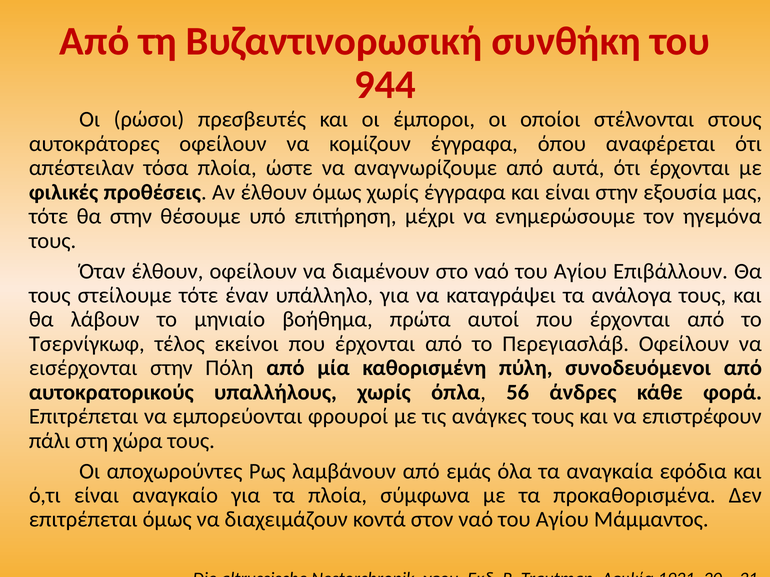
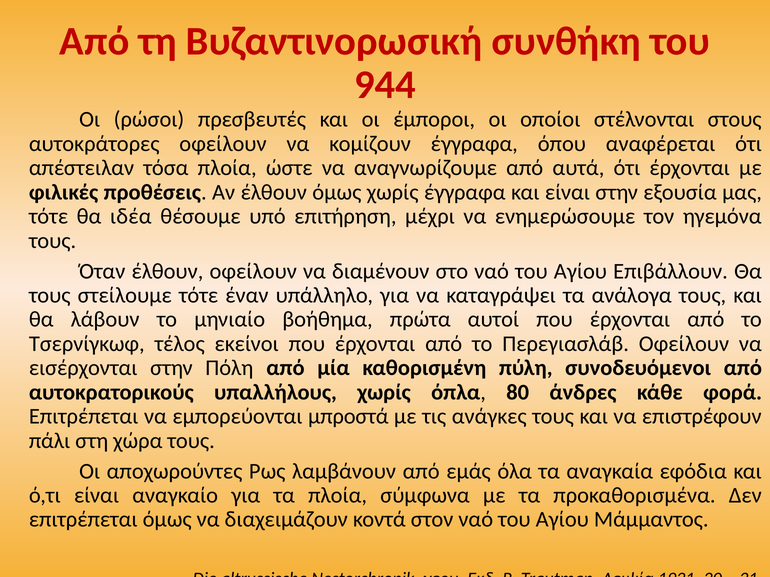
θα στην: στην -> ιδέα
56: 56 -> 80
φρουροί: φρουροί -> μπροστά
